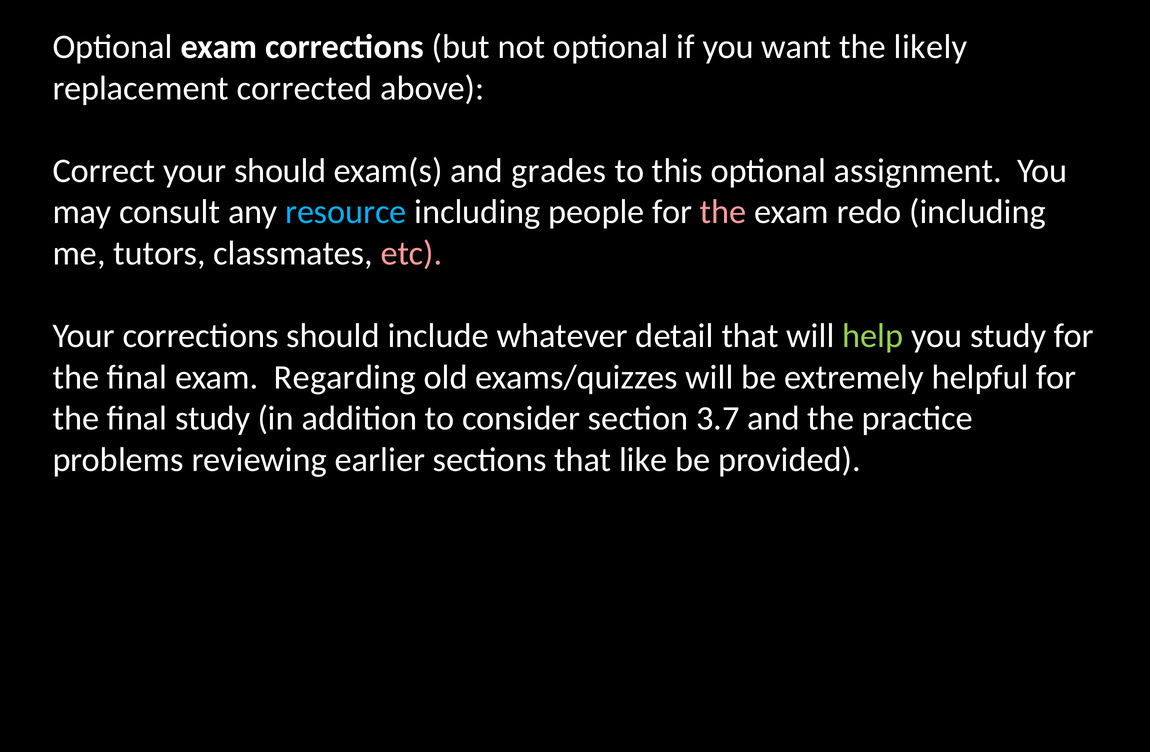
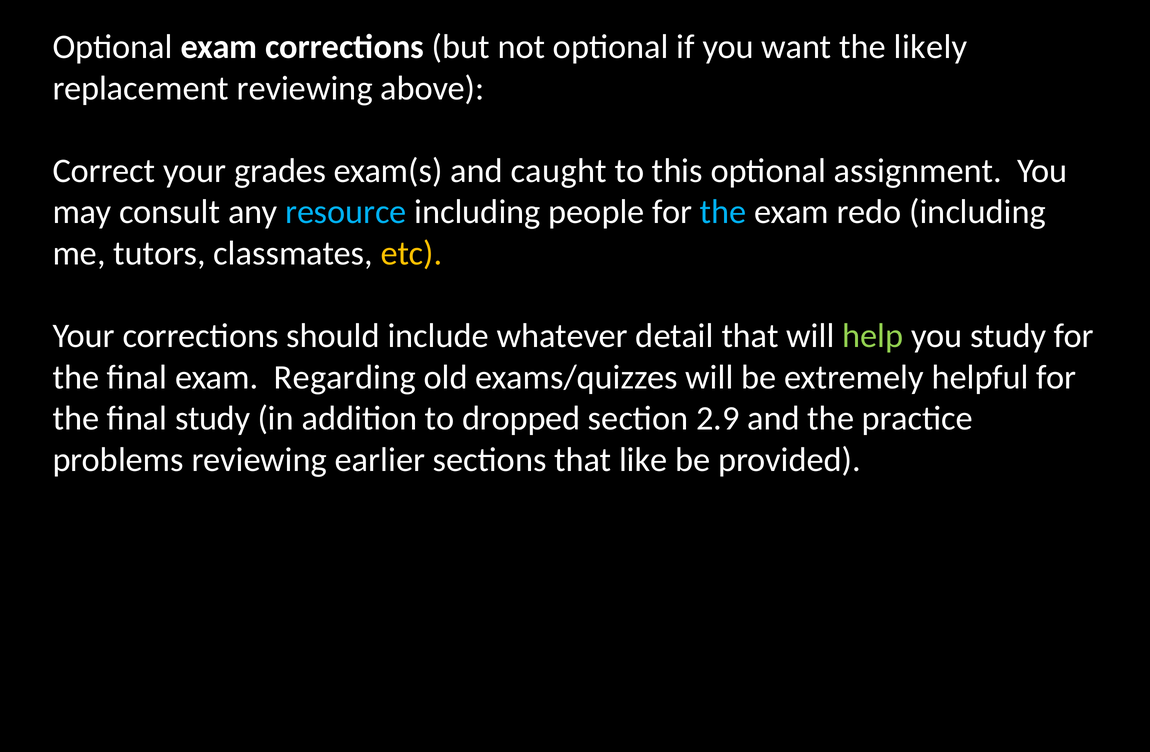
replacement corrected: corrected -> reviewing
your should: should -> grades
grades: grades -> caught
the at (723, 212) colour: pink -> light blue
etc colour: pink -> yellow
consider: consider -> dropped
3.7: 3.7 -> 2.9
